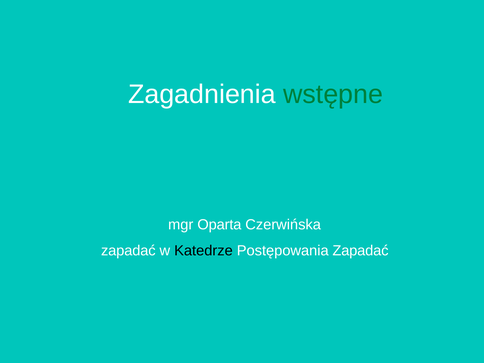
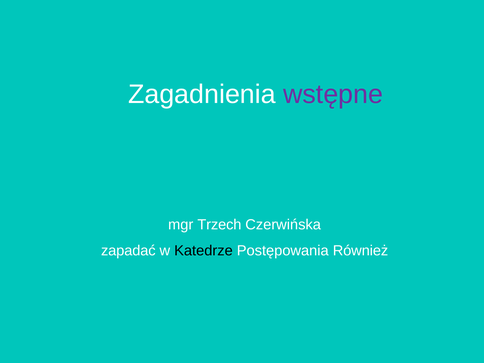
wstępne colour: green -> purple
Oparta: Oparta -> Trzech
Postępowania Zapadać: Zapadać -> Również
